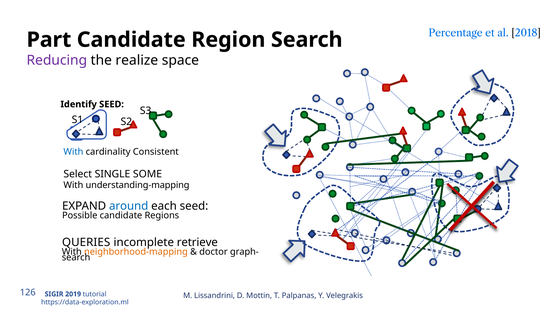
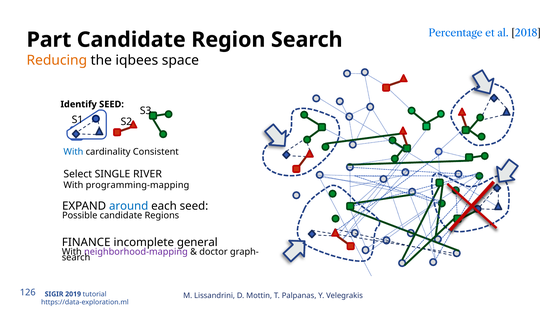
Reducing colour: purple -> orange
realize: realize -> iqbees
SOME: SOME -> RIVER
understanding-mapping: understanding-mapping -> programming-mapping
QUERIES: QUERIES -> FINANCE
retrieve: retrieve -> general
neighborhood-mapping colour: orange -> purple
